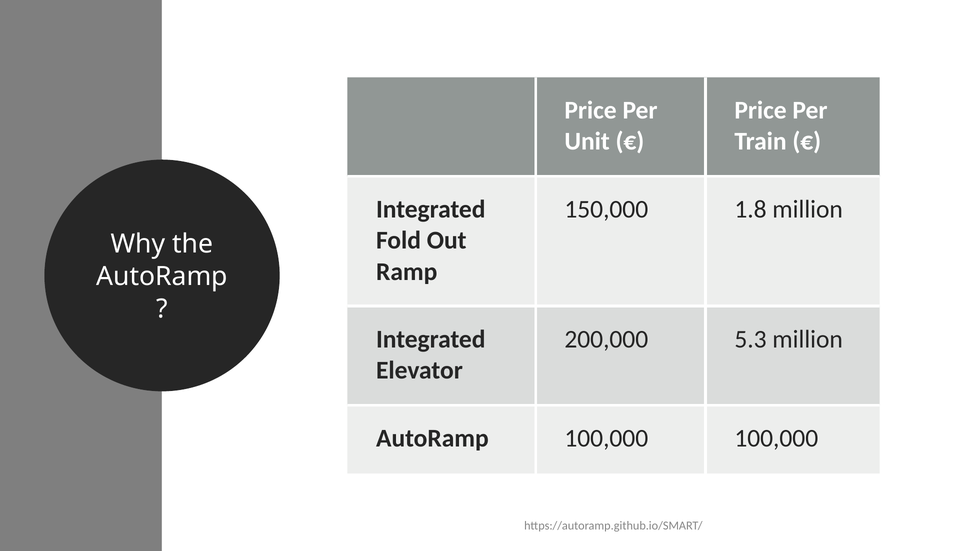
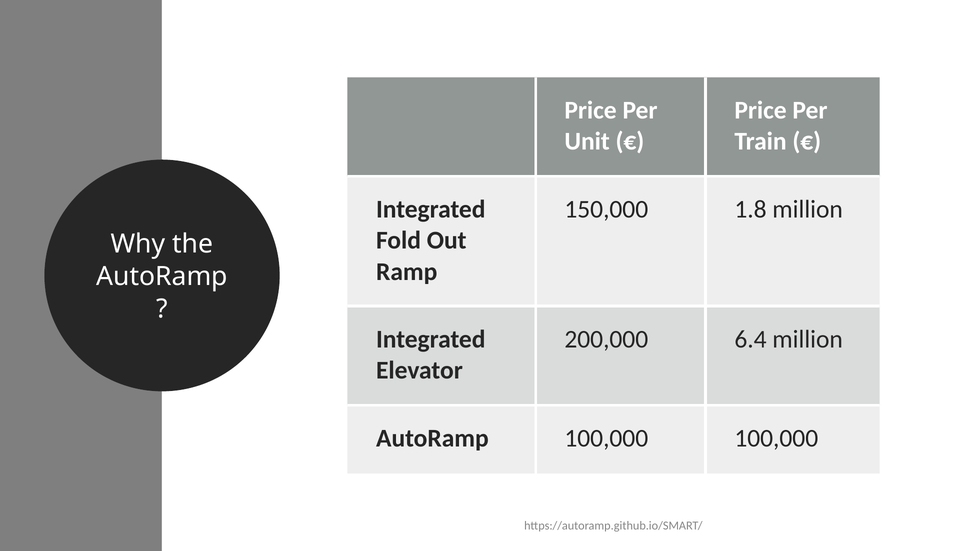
5.3: 5.3 -> 6.4
